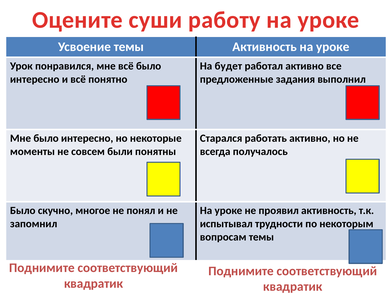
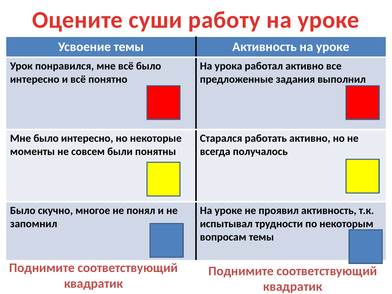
будет: будет -> урока
